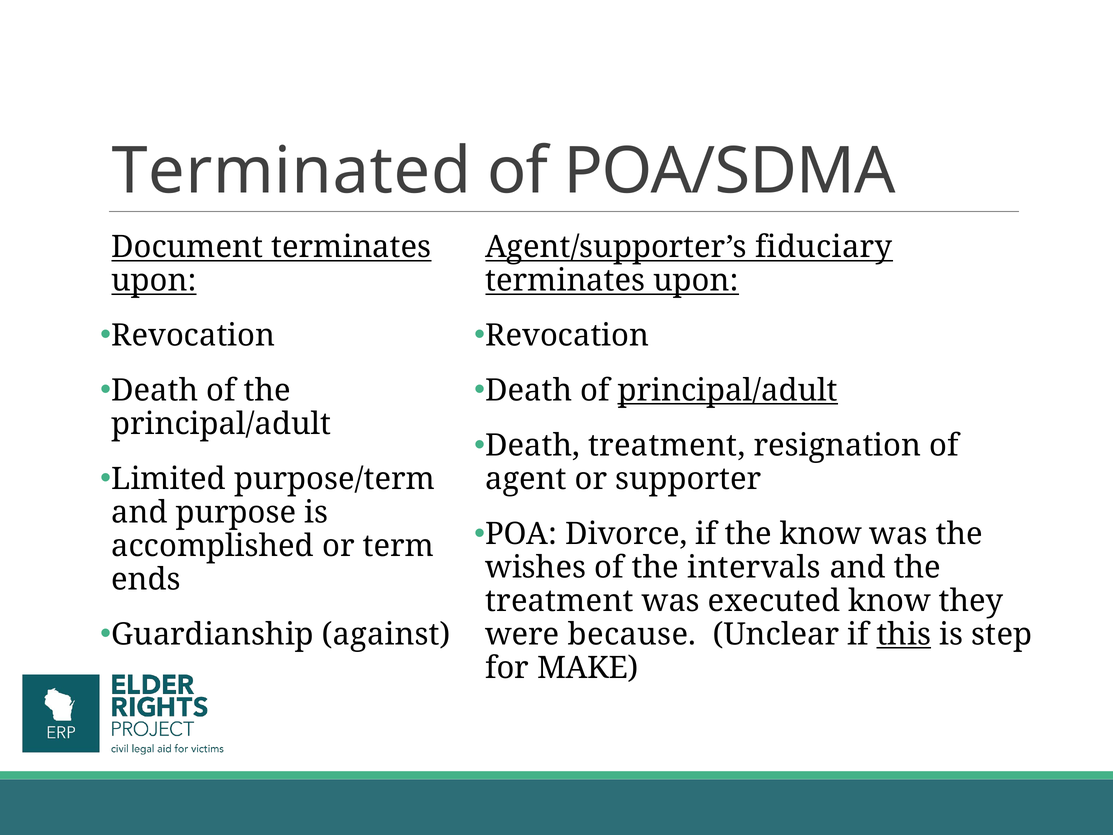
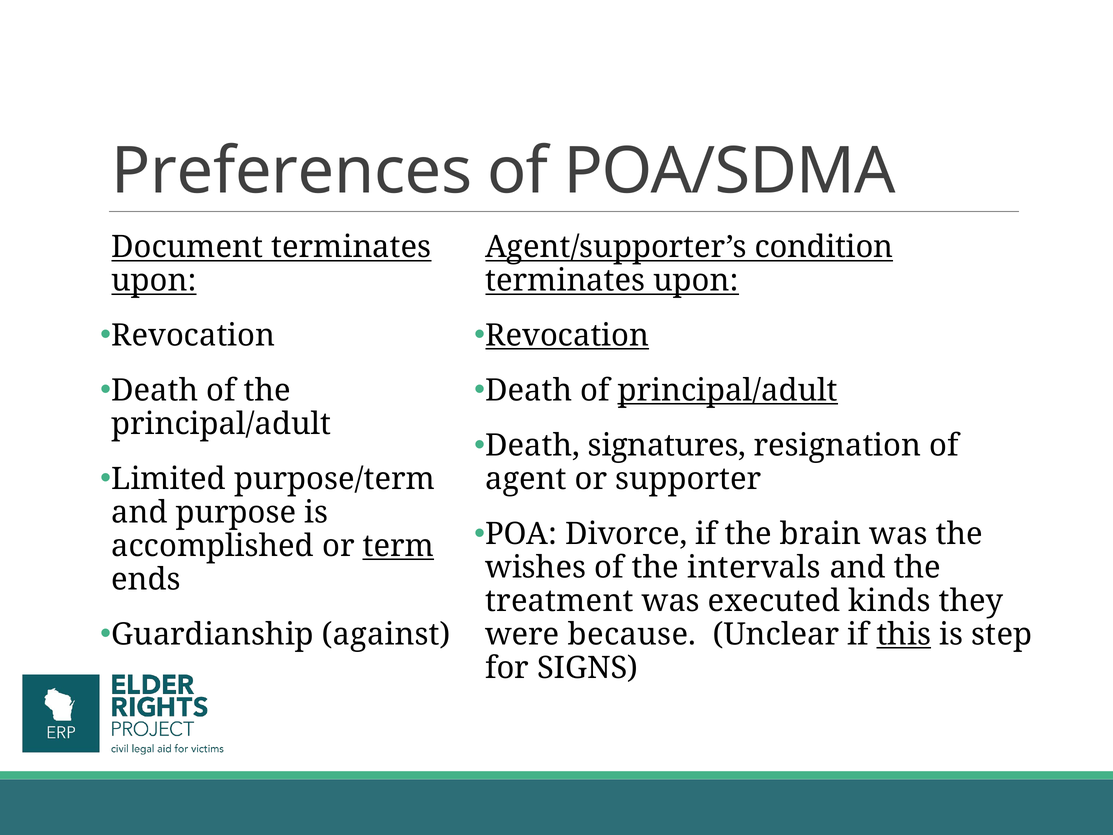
Terminated: Terminated -> Preferences
fiduciary: fiduciary -> condition
Revocation at (567, 335) underline: none -> present
Death treatment: treatment -> signatures
the know: know -> brain
term underline: none -> present
executed know: know -> kinds
MAKE: MAKE -> SIGNS
